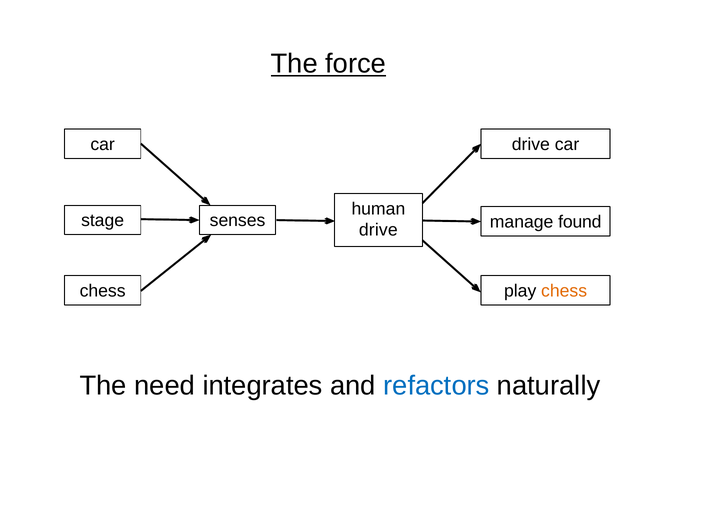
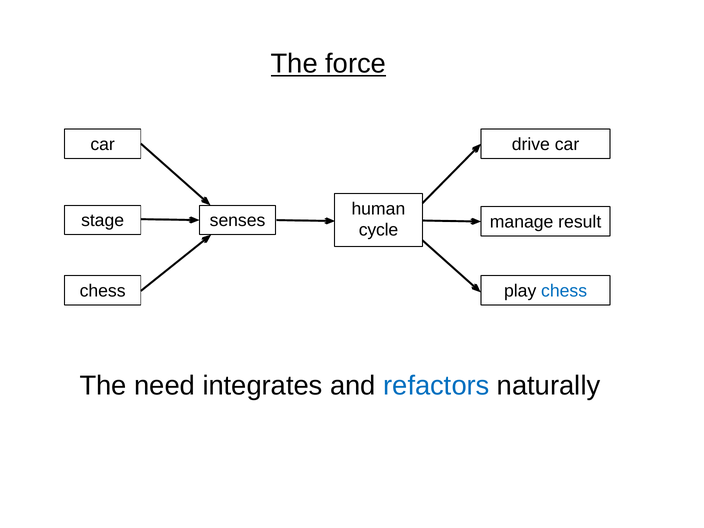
found: found -> result
drive at (378, 230): drive -> cycle
chess at (564, 291) colour: orange -> blue
